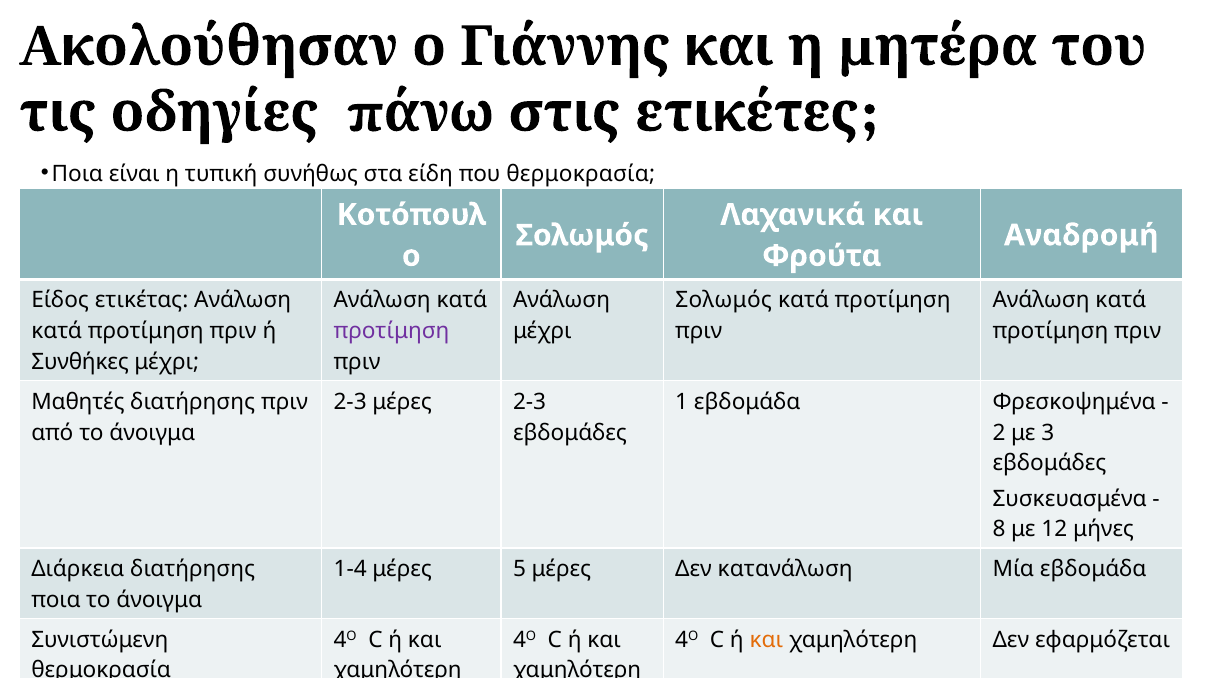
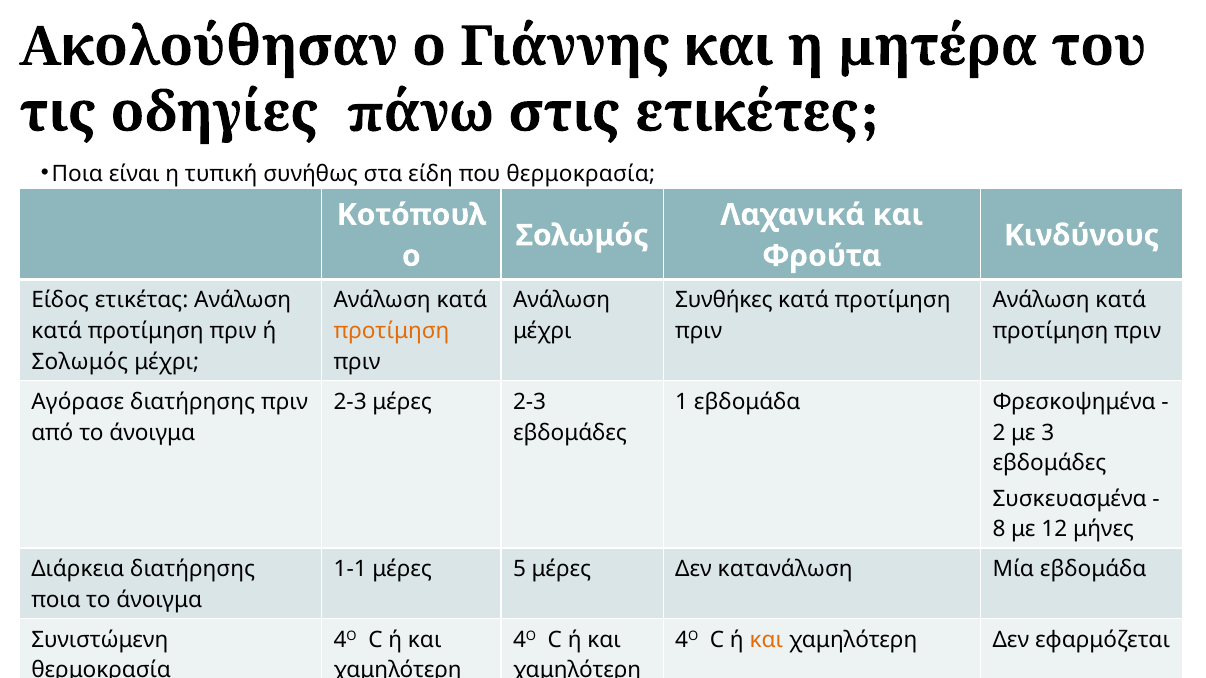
Αναδρομή: Αναδρομή -> Κινδύνους
Σολωμός at (724, 301): Σολωμός -> Συνθήκες
προτίμηση at (392, 331) colour: purple -> orange
Συνθήκες at (80, 362): Συνθήκες -> Σολωμός
Μαθητές: Μαθητές -> Αγόρασε
1-4: 1-4 -> 1-1
